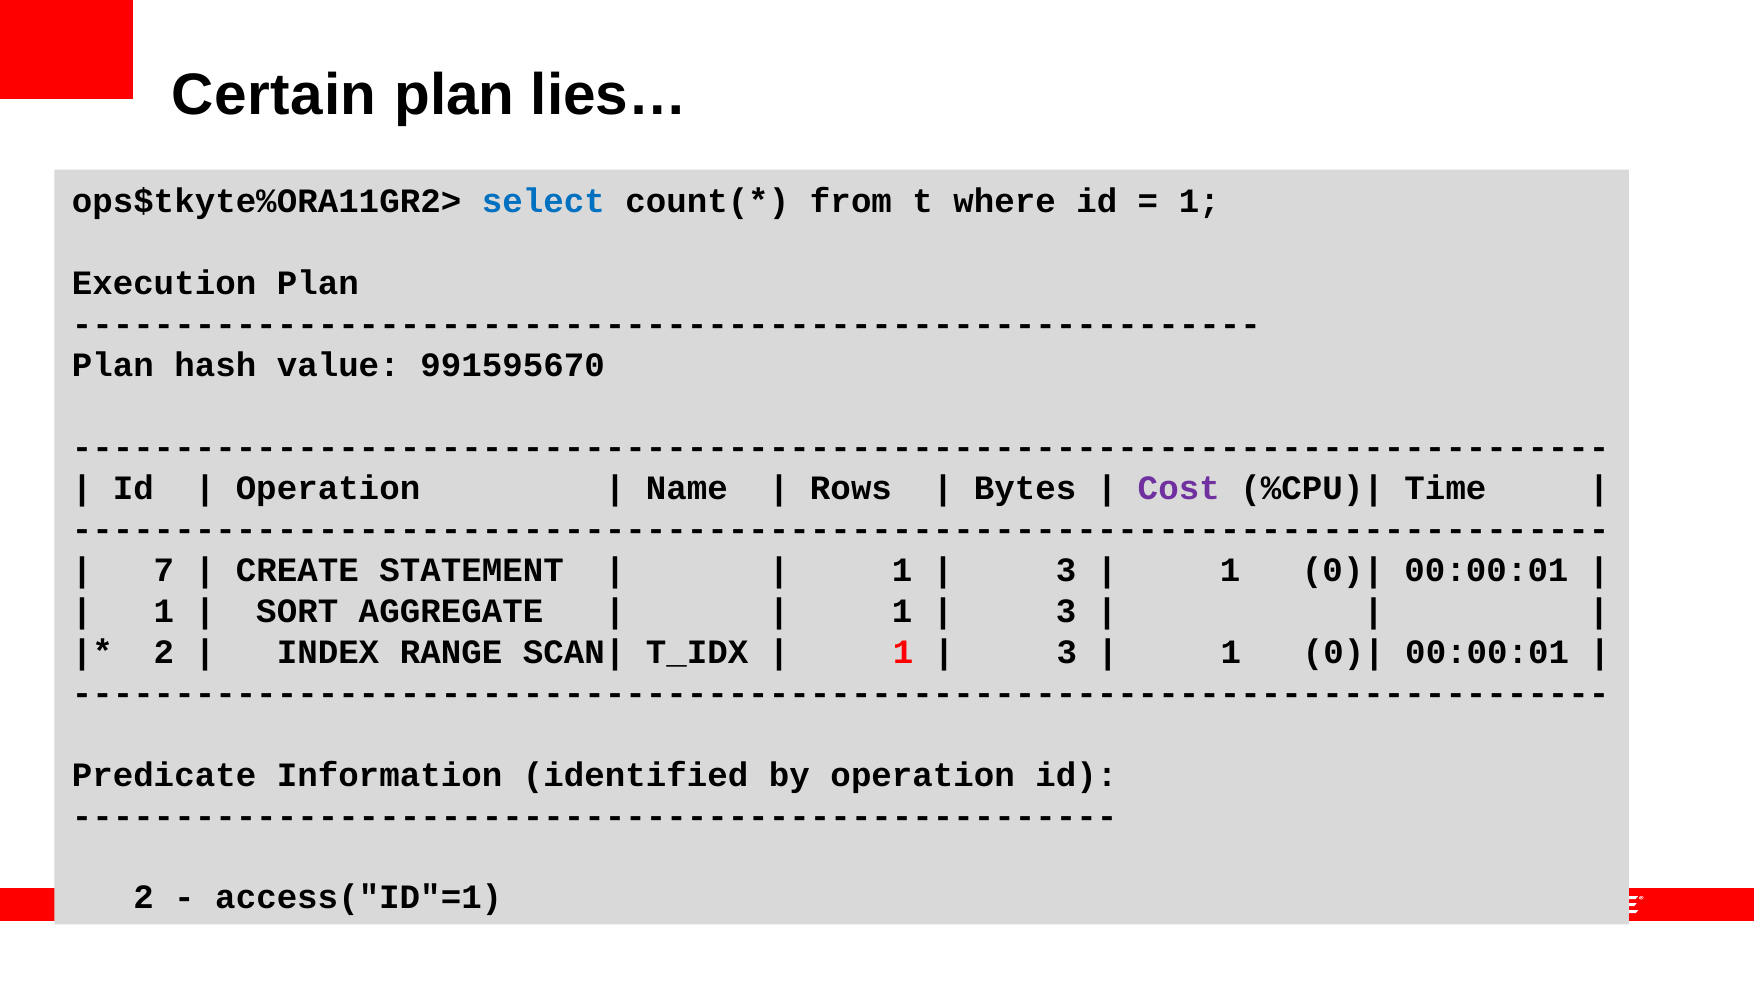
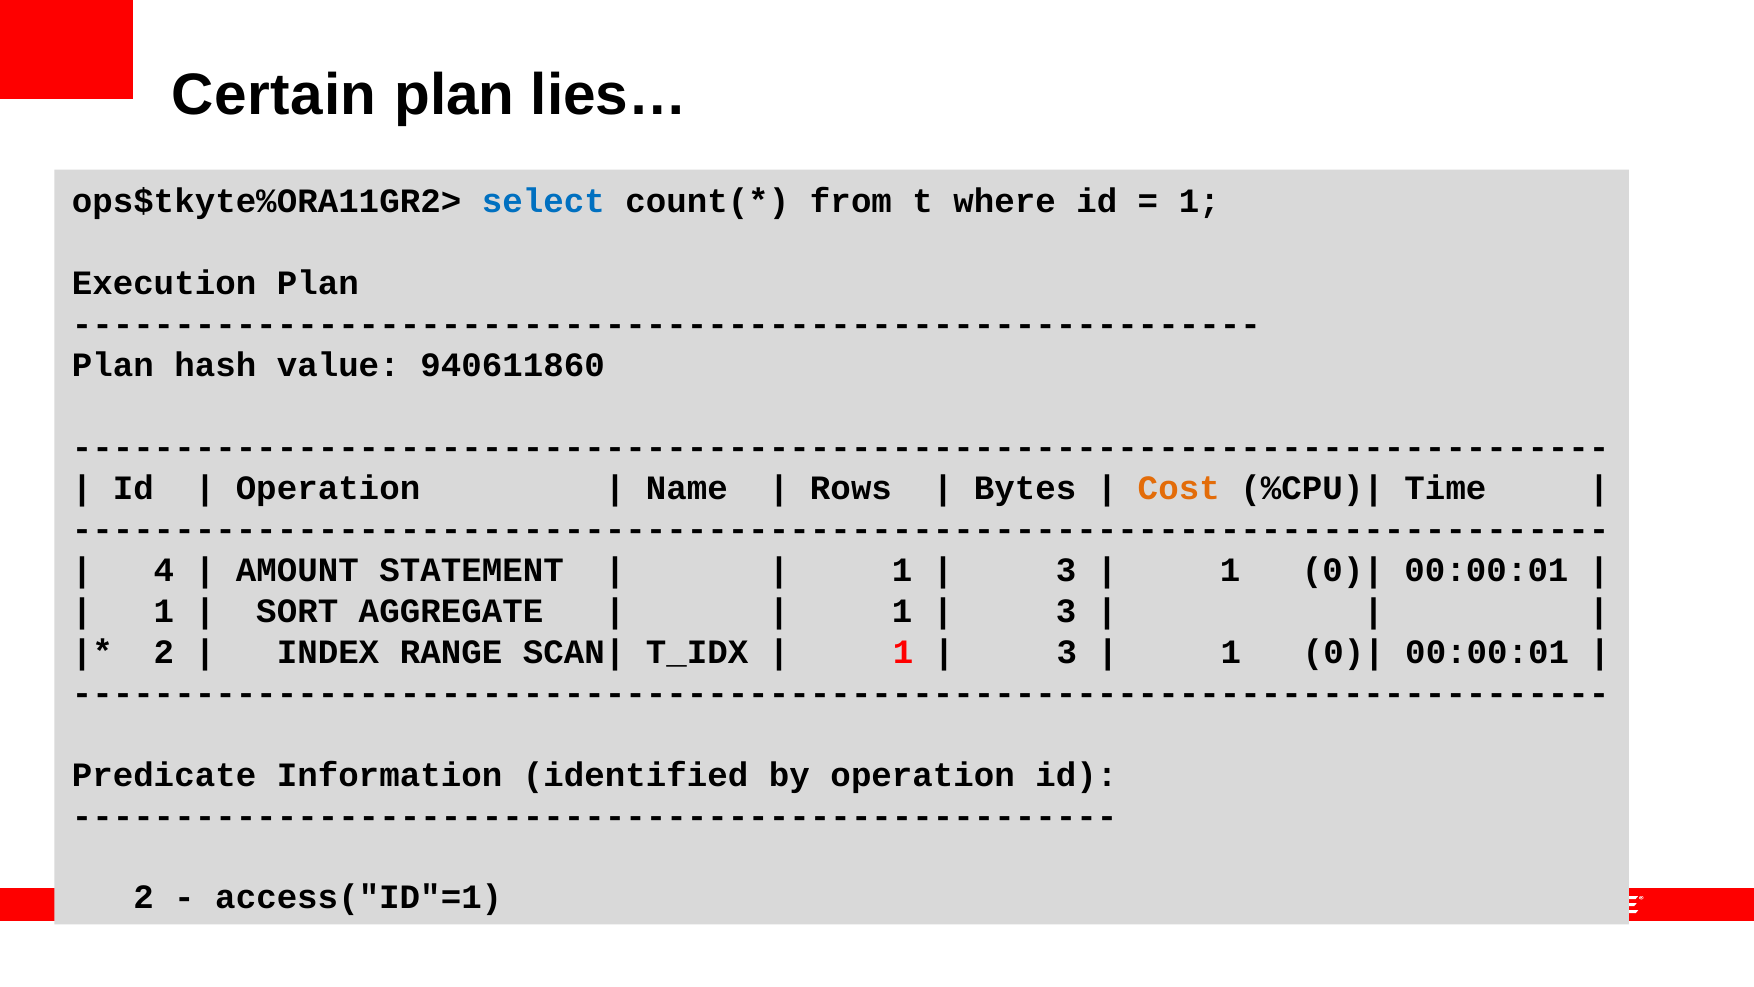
991595670: 991595670 -> 940611860
Cost colour: purple -> orange
7: 7 -> 4
CREATE: CREATE -> AMOUNT
